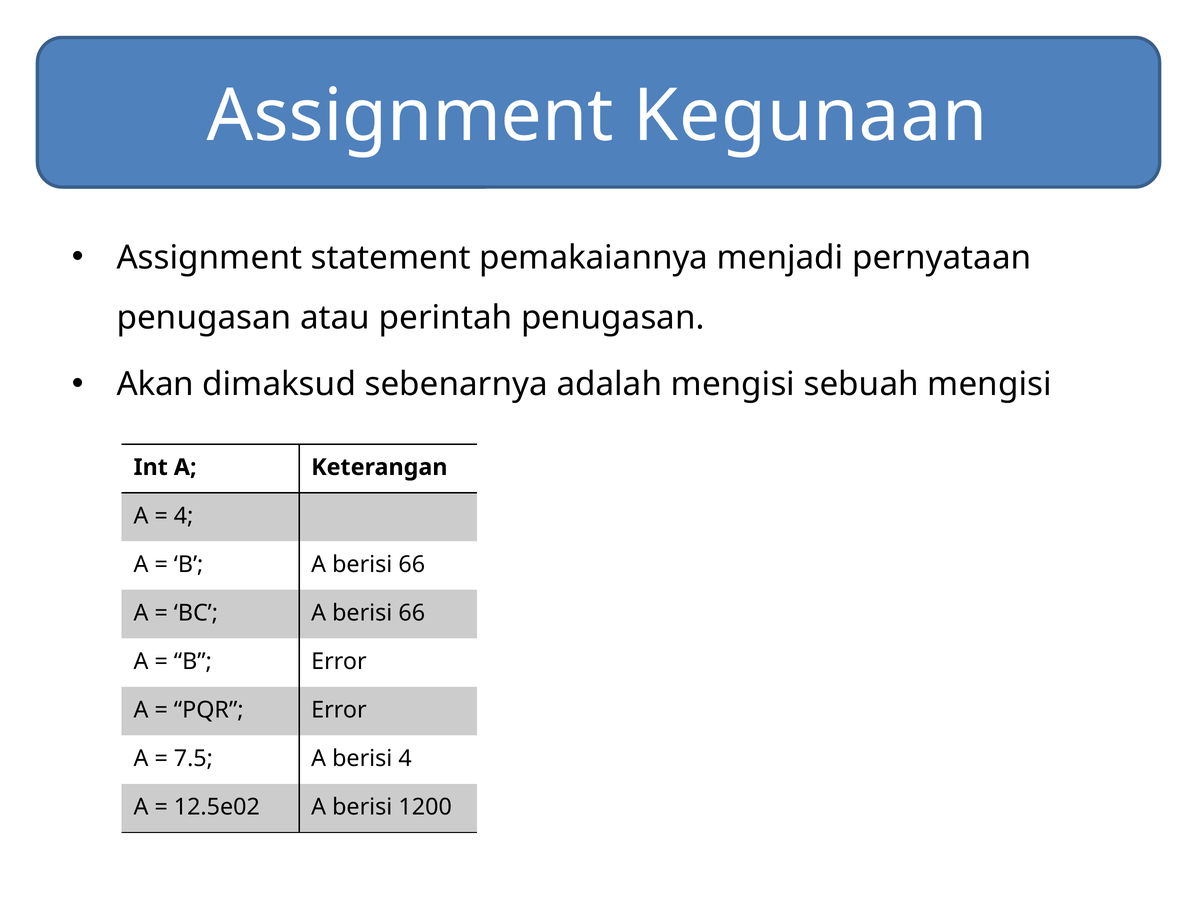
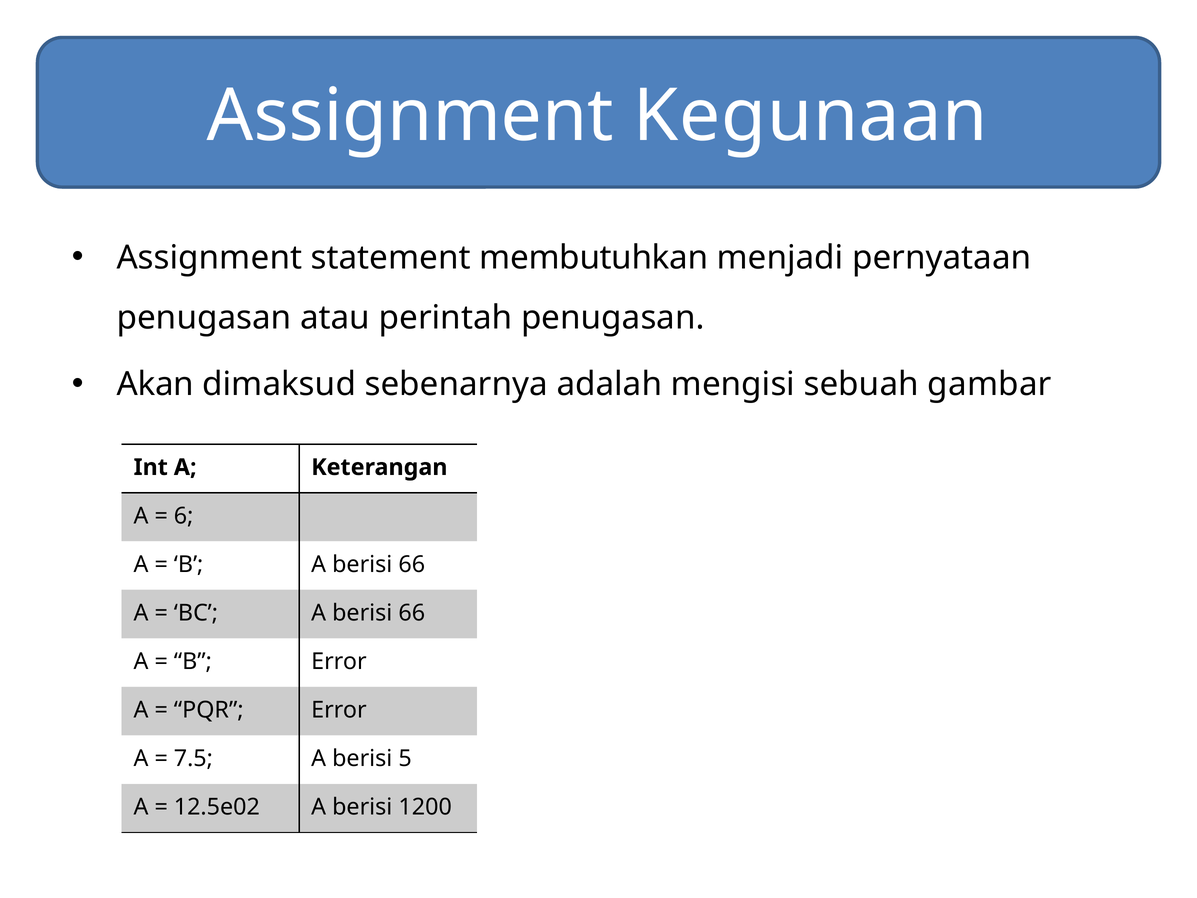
pemakaiannya: pemakaiannya -> membutuhkan
sebuah mengisi: mengisi -> gambar
4 at (184, 516): 4 -> 6
berisi 4: 4 -> 5
